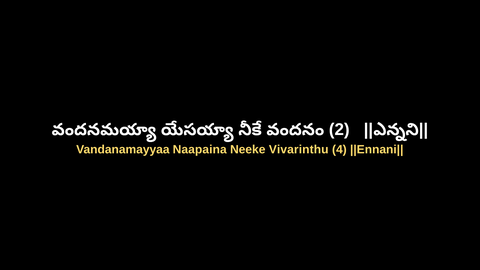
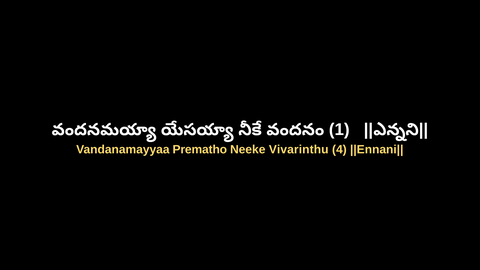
2: 2 -> 1
Naapaina: Naapaina -> Prematho
